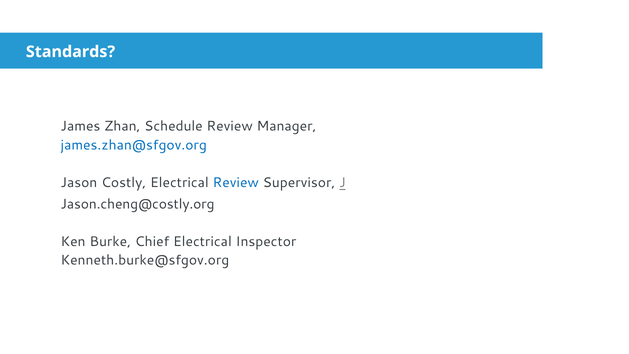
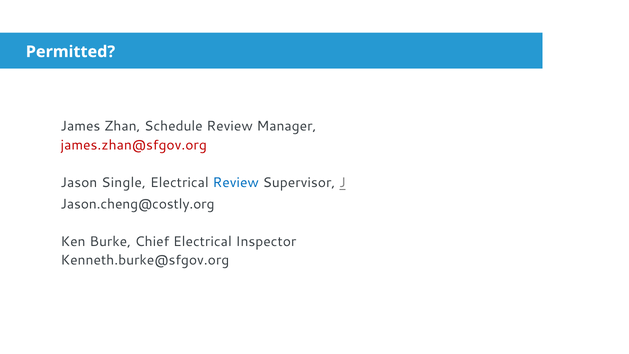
Standards: Standards -> Permitted
james.zhan@sfgov.org colour: blue -> red
Costly: Costly -> Single
